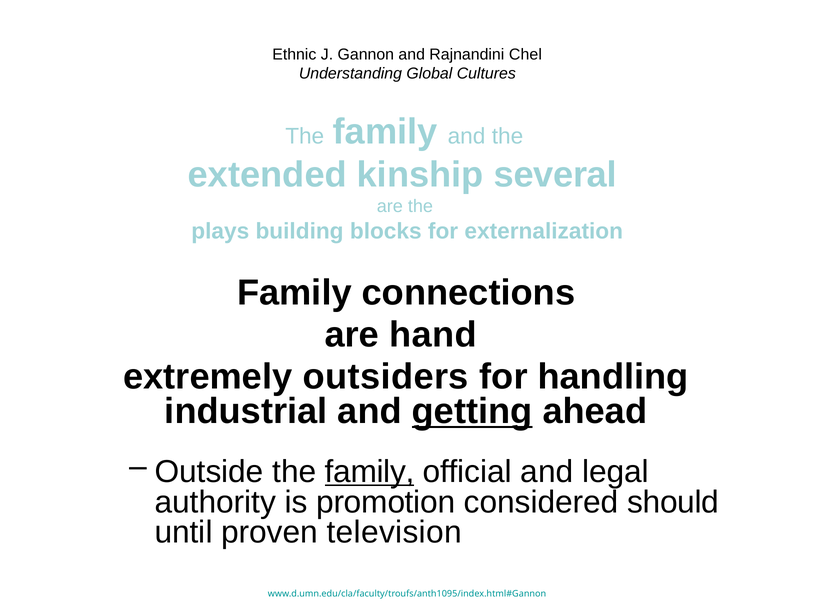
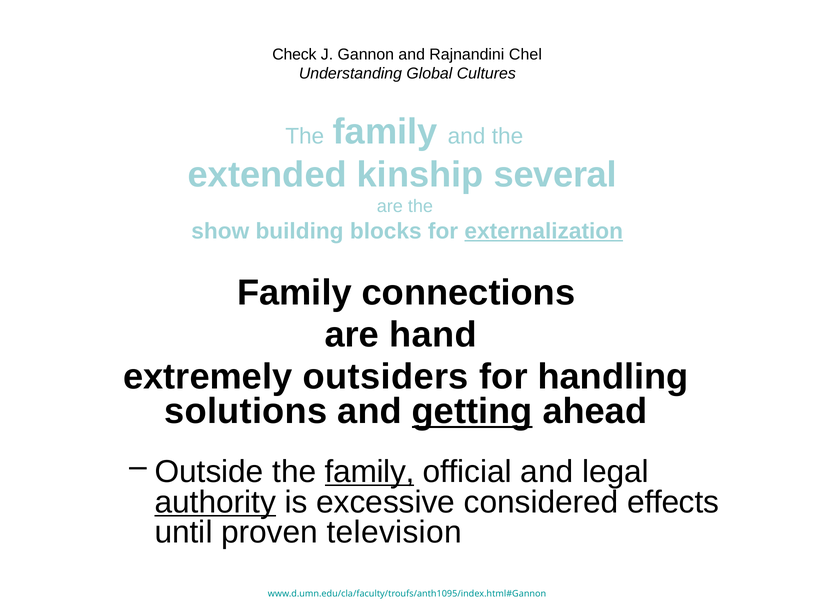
Ethnic: Ethnic -> Check
plays: plays -> show
externalization underline: none -> present
industrial: industrial -> solutions
authority underline: none -> present
promotion: promotion -> excessive
should: should -> effects
